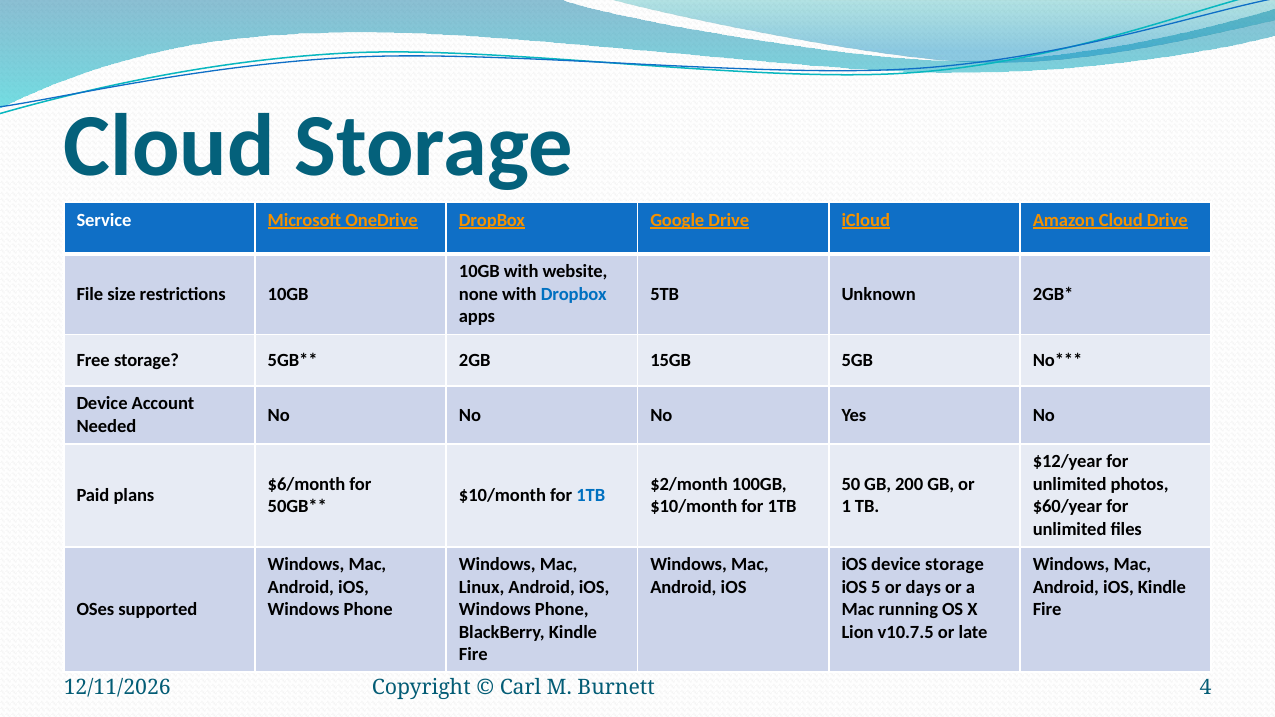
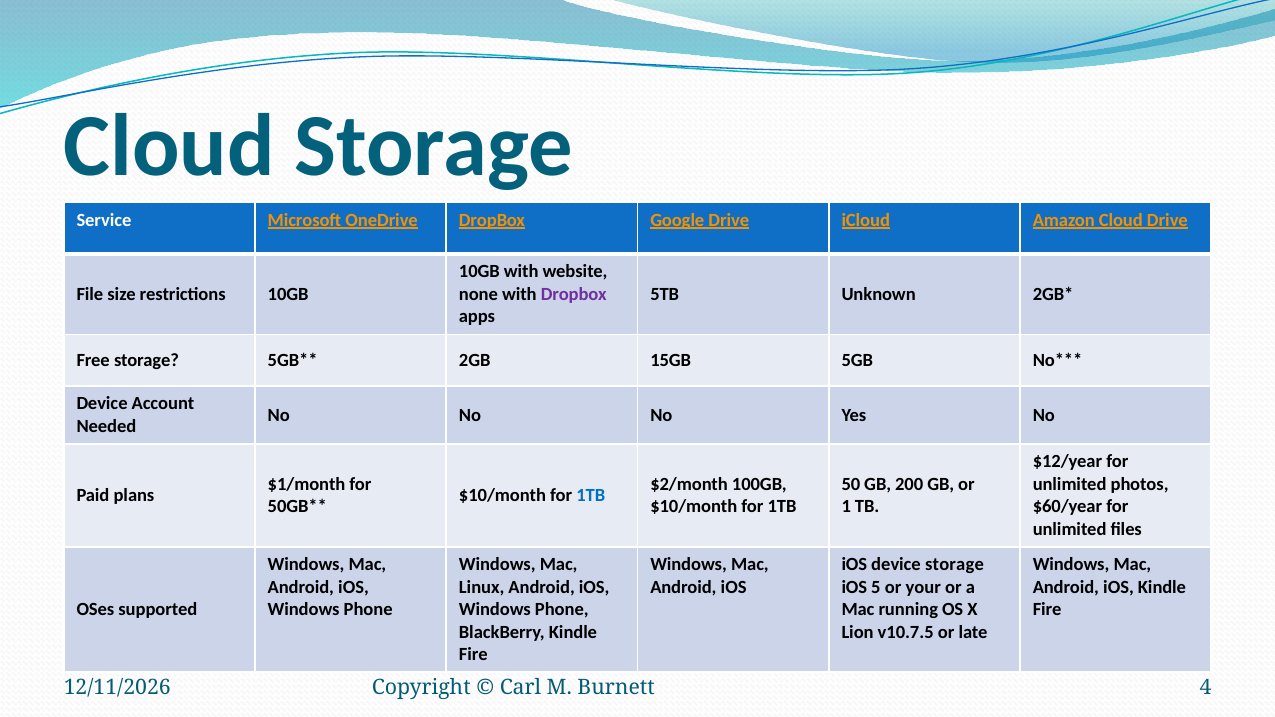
Dropbox at (574, 294) colour: blue -> purple
$6/month: $6/month -> $1/month
days: days -> your
